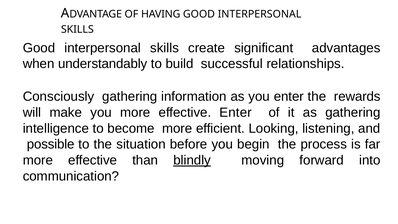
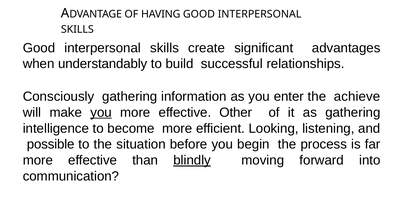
rewards: rewards -> achieve
you at (101, 112) underline: none -> present
effective Enter: Enter -> Other
